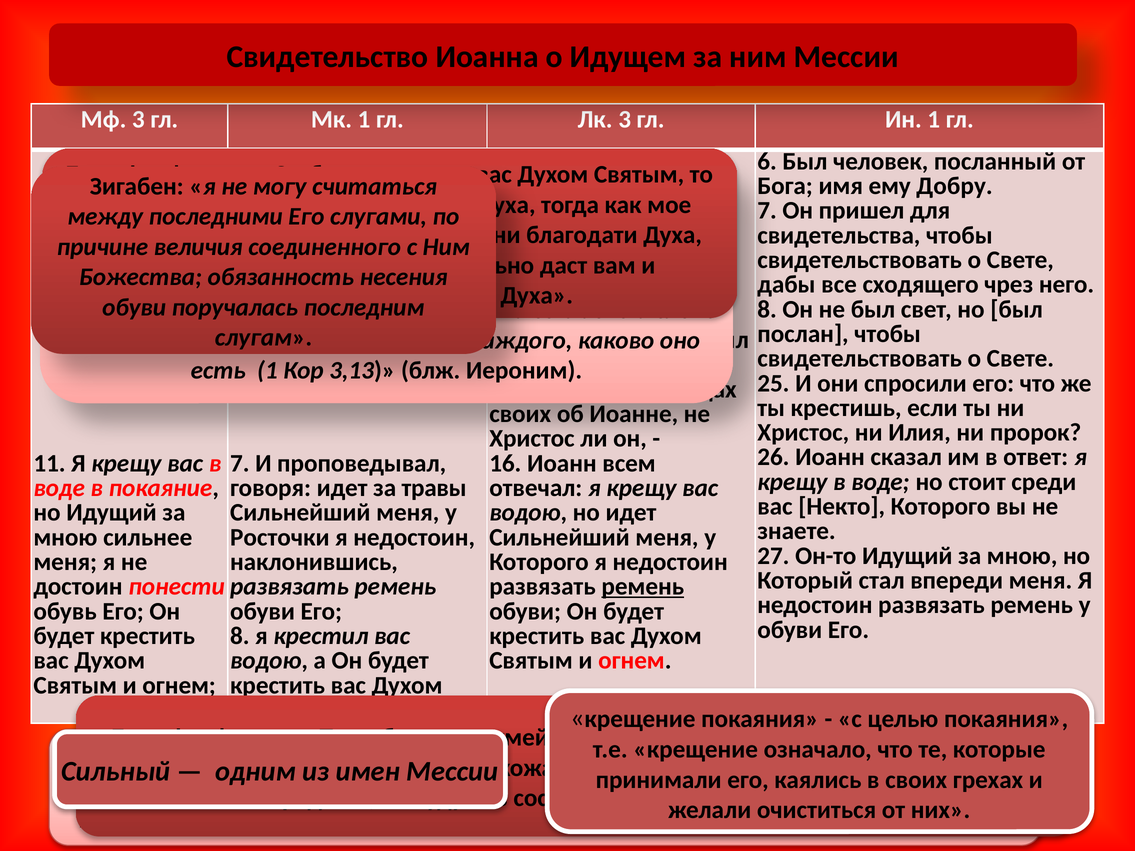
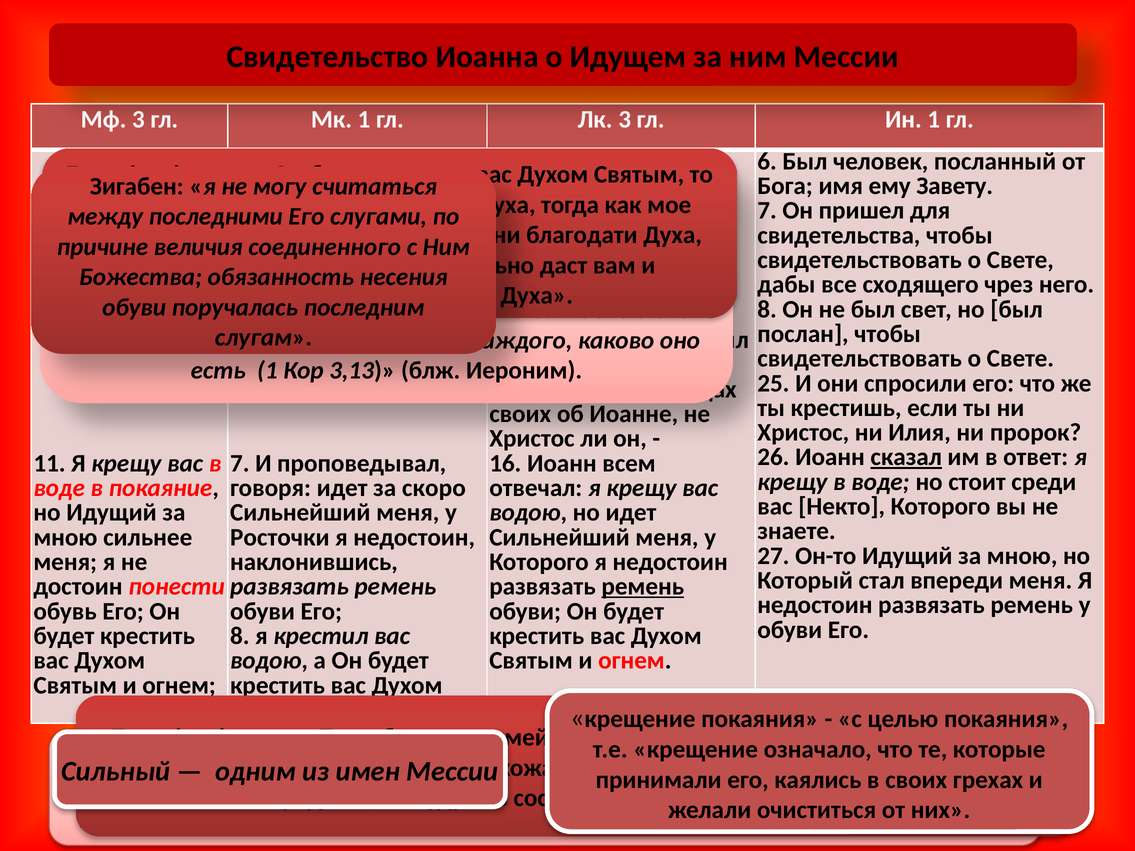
Добру: Добру -> Завету
сказал underline: none -> present
травы: травы -> скоро
